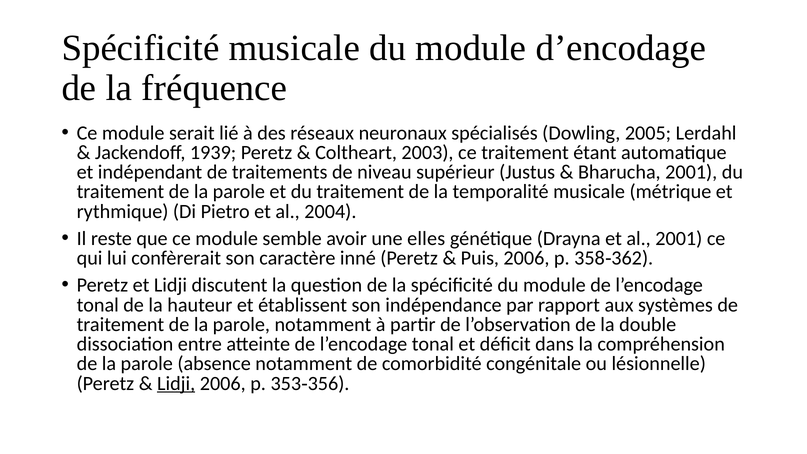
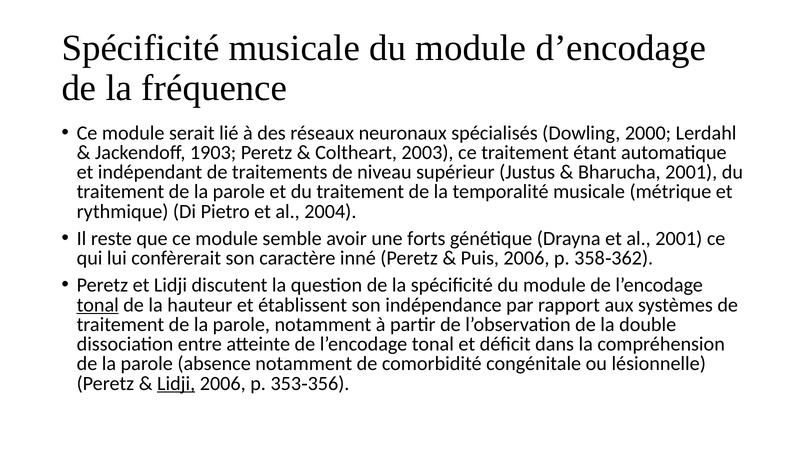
2005: 2005 -> 2000
1939: 1939 -> 1903
elles: elles -> forts
tonal at (98, 305) underline: none -> present
